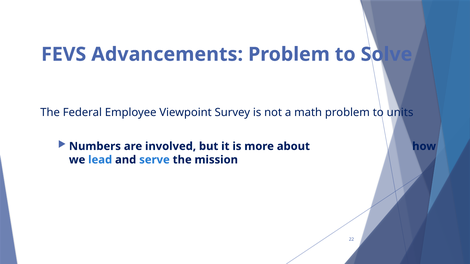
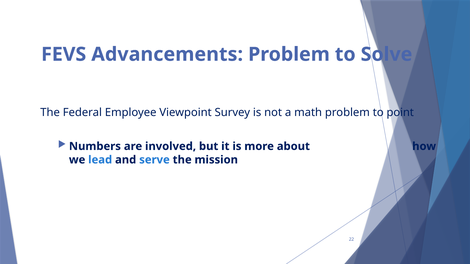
units: units -> point
